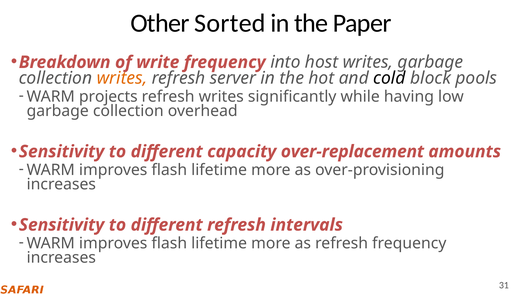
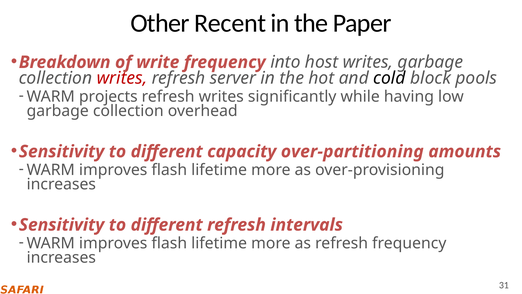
Sorted: Sorted -> Recent
writes at (122, 78) colour: orange -> red
over-replacement: over-replacement -> over-partitioning
